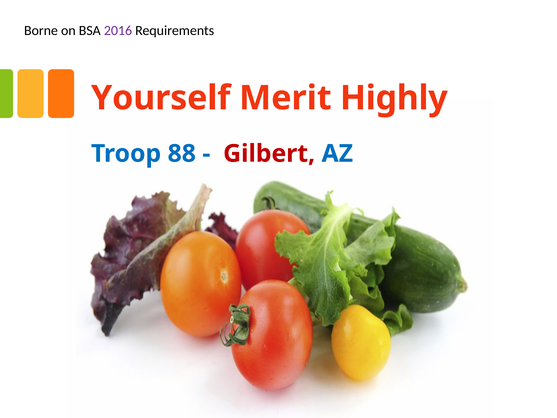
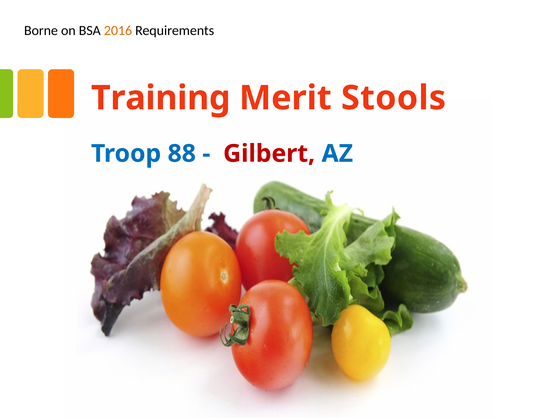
2016 colour: purple -> orange
Yourself: Yourself -> Training
Highly: Highly -> Stools
